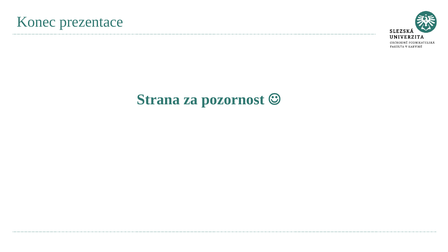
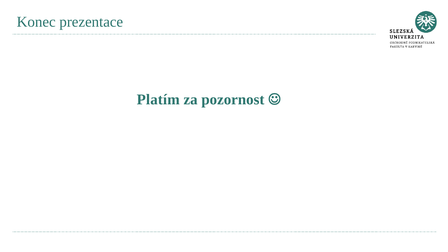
Strana: Strana -> Platím
